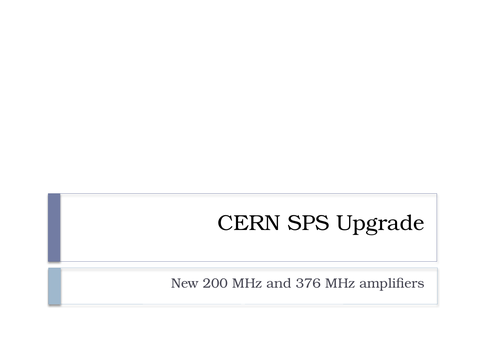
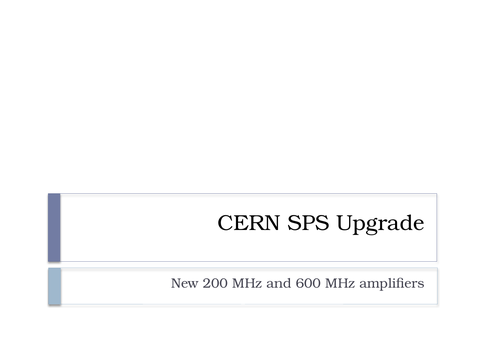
376: 376 -> 600
